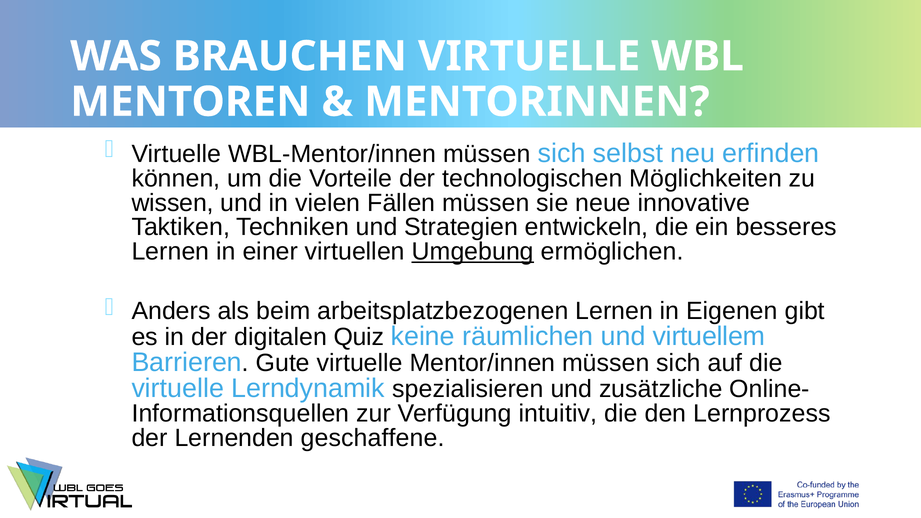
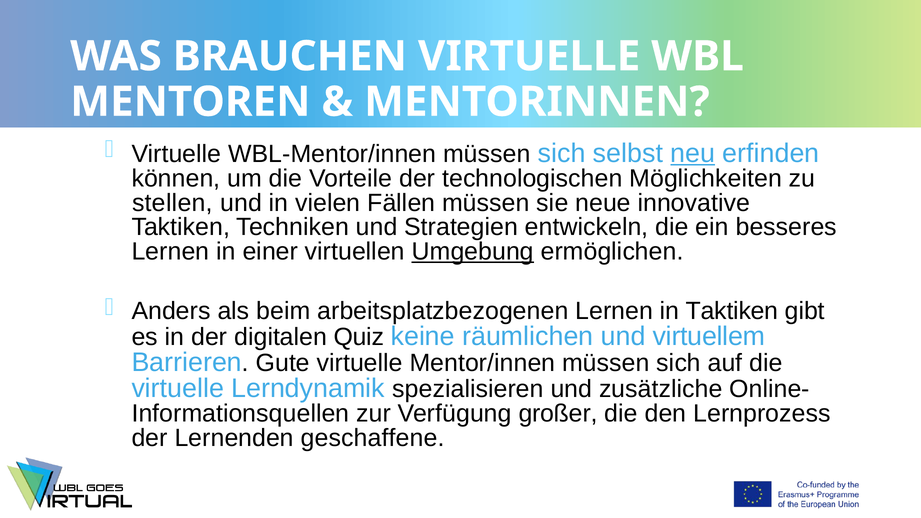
neu underline: none -> present
wissen: wissen -> stellen
in Eigenen: Eigenen -> Taktiken
intuitiv: intuitiv -> großer
